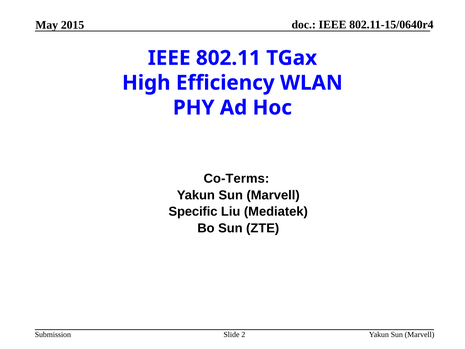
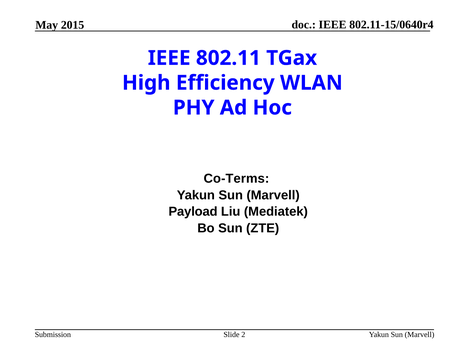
Specific: Specific -> Payload
